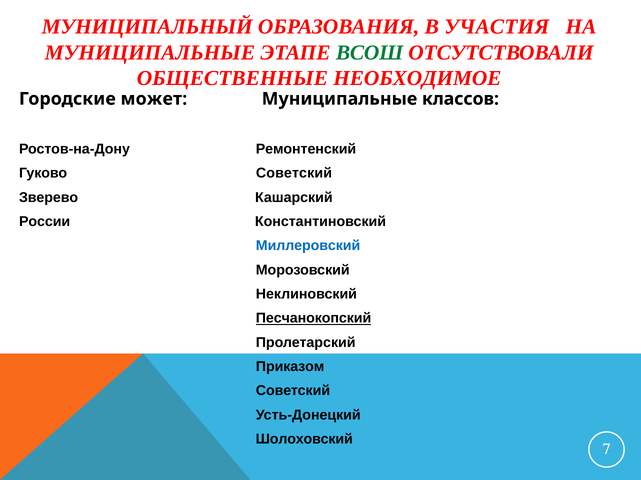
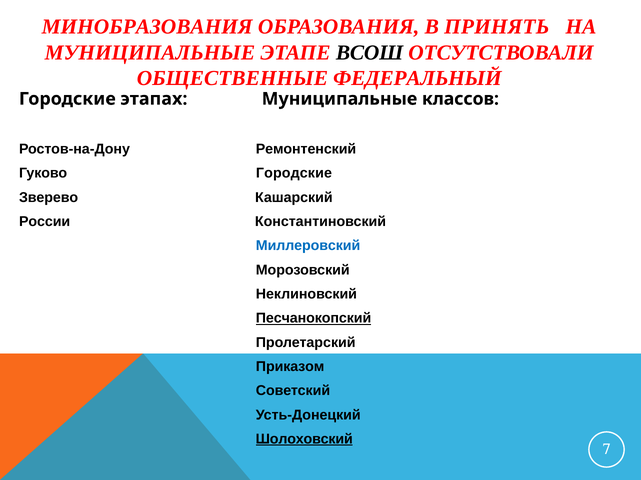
МУНИЦИПАЛЬНЫЙ: МУНИЦИПАЛЬНЫЙ -> МИНОБРАЗОВАНИЯ
УЧАСТИЯ: УЧАСТИЯ -> ПРИНЯТЬ
ВСОШ colour: green -> black
НЕОБХОДИМОЕ: НЕОБХОДИМОЕ -> ФЕДЕРАЛЬНЫЙ
может: может -> этапах
Гуково Советский: Советский -> Городские
Шолоховский underline: none -> present
